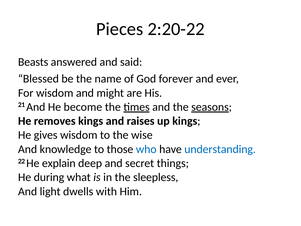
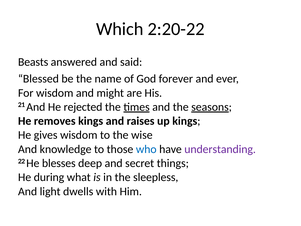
Pieces: Pieces -> Which
become: become -> rejected
understanding colour: blue -> purple
explain: explain -> blesses
